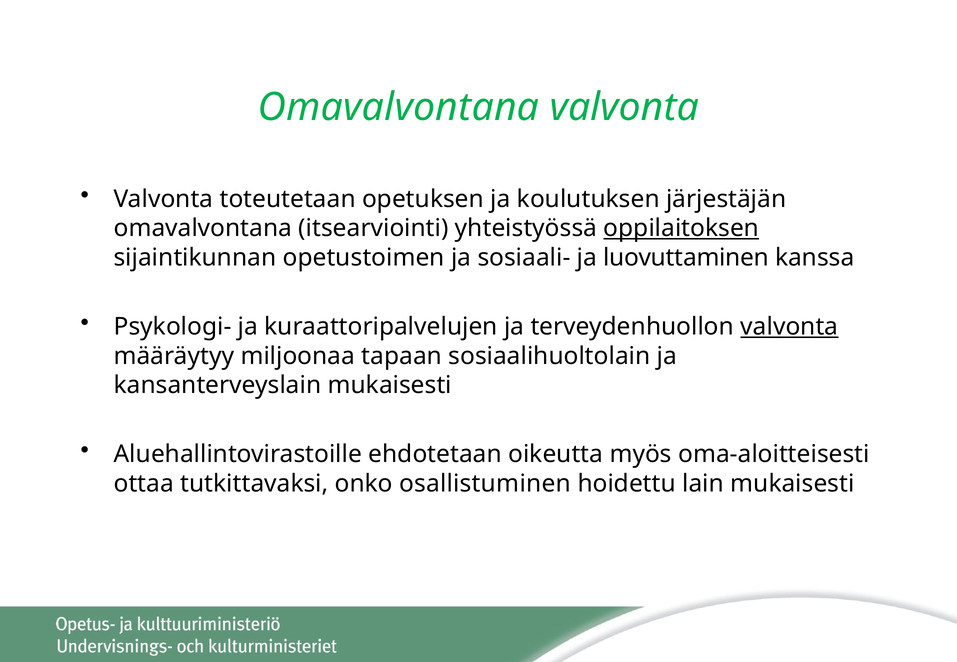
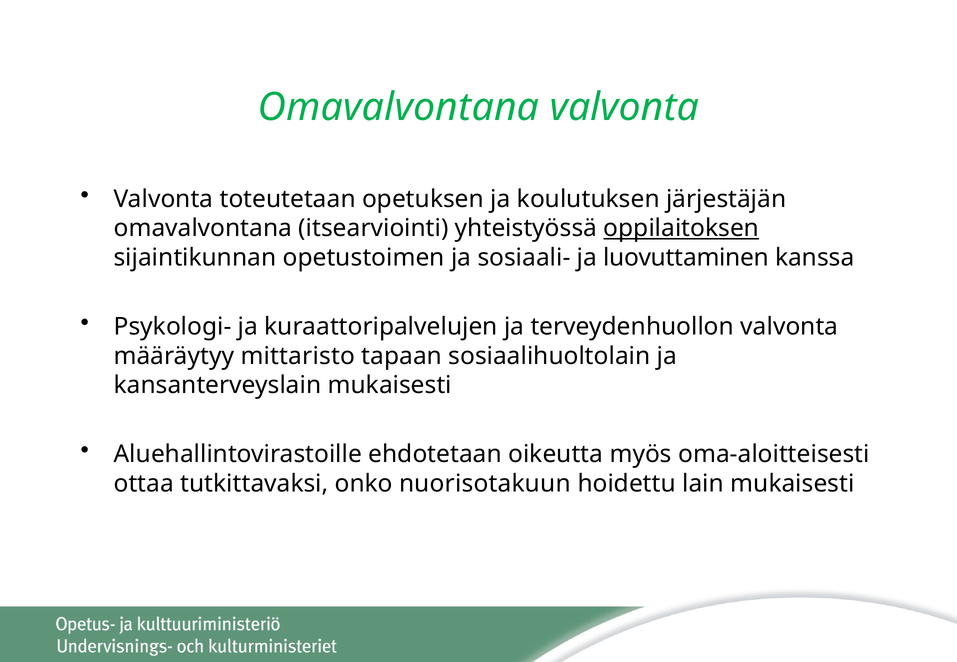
valvonta at (789, 327) underline: present -> none
miljoonaa: miljoonaa -> mittaristo
osallistuminen: osallistuminen -> nuorisotakuun
